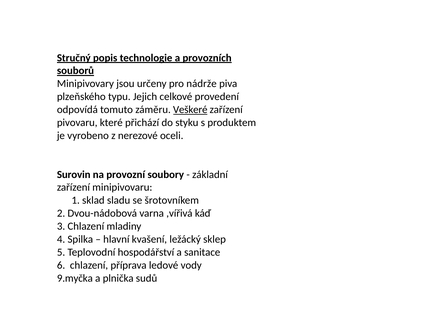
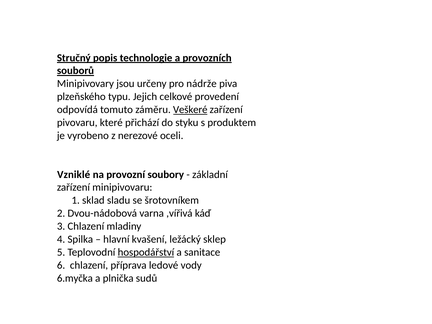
Surovin: Surovin -> Vzniklé
hospodářství underline: none -> present
9.myčka: 9.myčka -> 6.myčka
